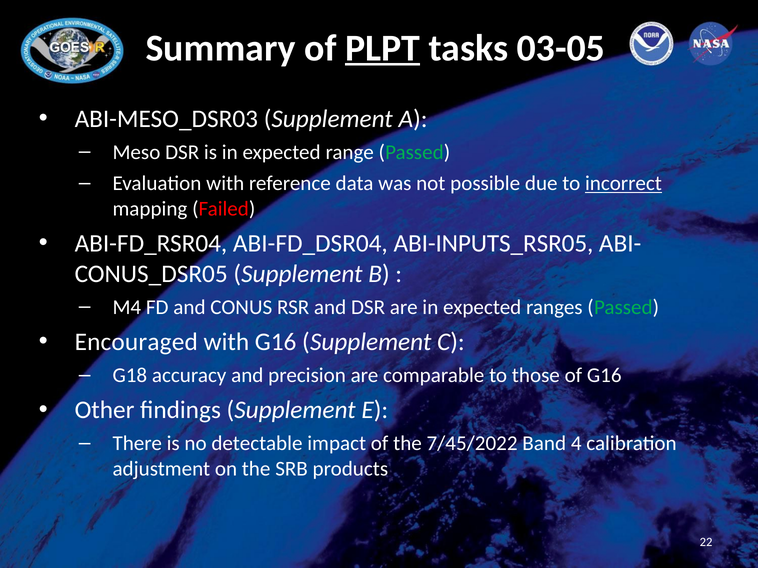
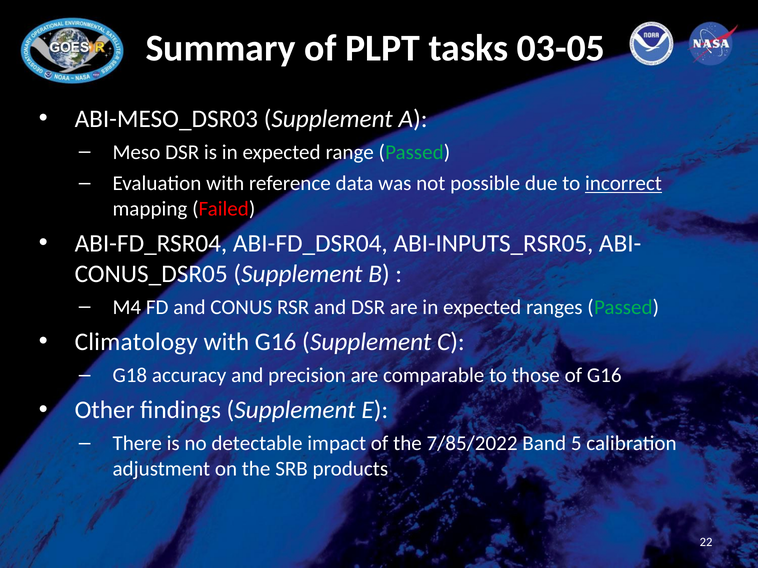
PLPT underline: present -> none
Encouraged: Encouraged -> Climatology
7/45/2022: 7/45/2022 -> 7/85/2022
4: 4 -> 5
